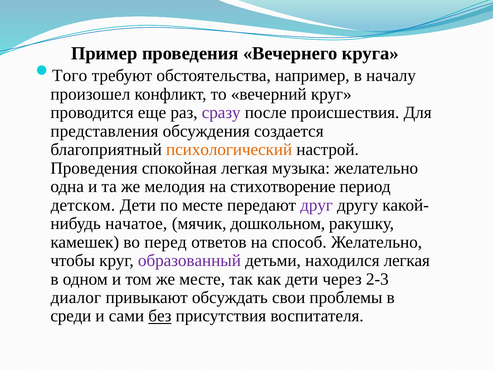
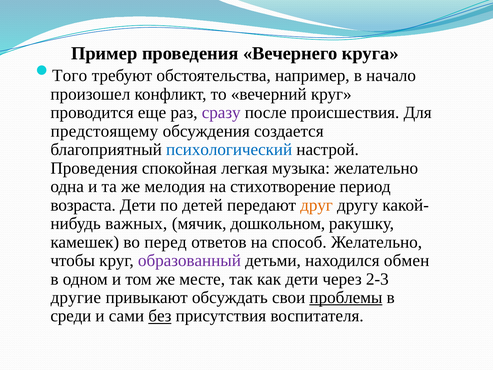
началу: началу -> начало
представления: представления -> предстоящему
психологический colour: orange -> blue
детском: детском -> возраста
по месте: месте -> детей
друг colour: purple -> orange
начатое: начатое -> важных
находился легкая: легкая -> обмен
диалог: диалог -> другие
проблемы underline: none -> present
